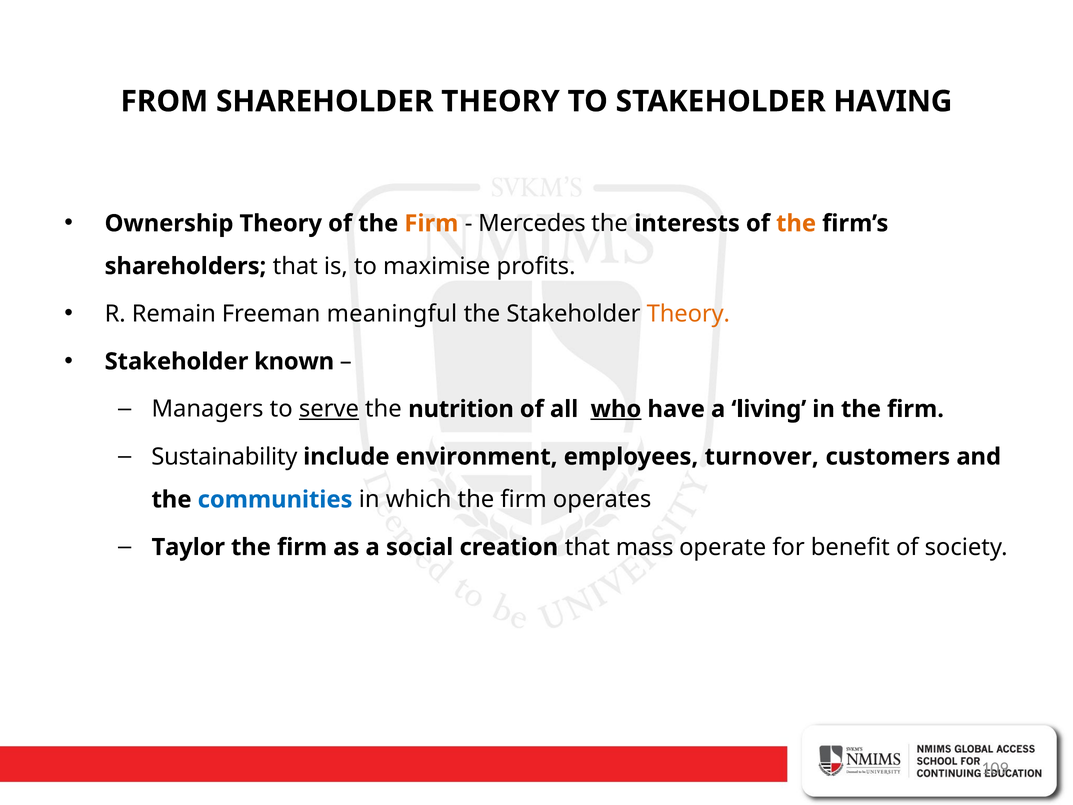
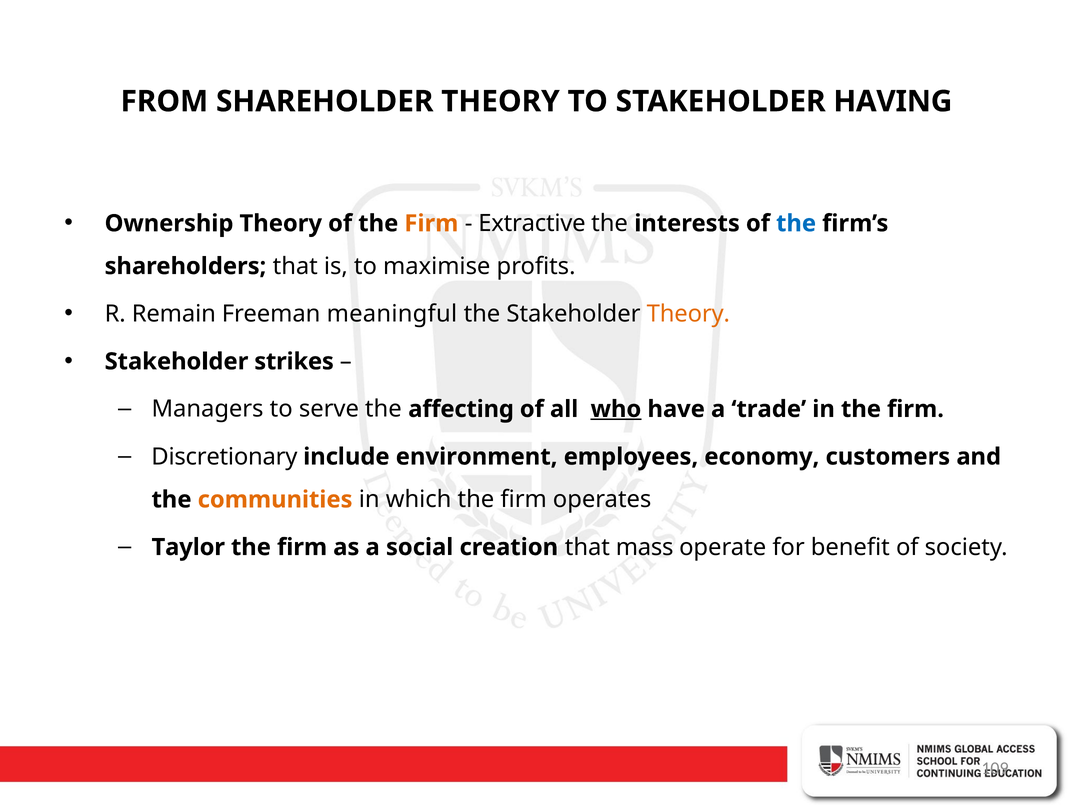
Mercedes: Mercedes -> Extractive
the at (796, 223) colour: orange -> blue
known: known -> strikes
serve underline: present -> none
nutrition: nutrition -> affecting
living: living -> trade
Sustainability: Sustainability -> Discretionary
turnover: turnover -> economy
communities colour: blue -> orange
